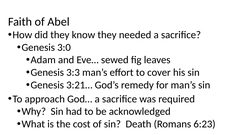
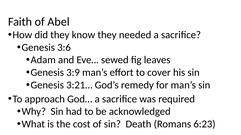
3:0: 3:0 -> 3:6
3:3: 3:3 -> 3:9
